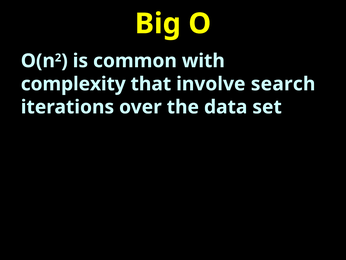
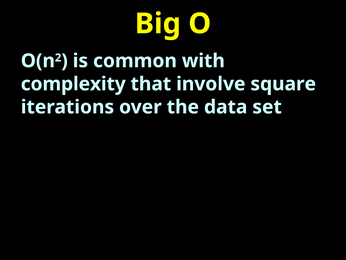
search: search -> square
